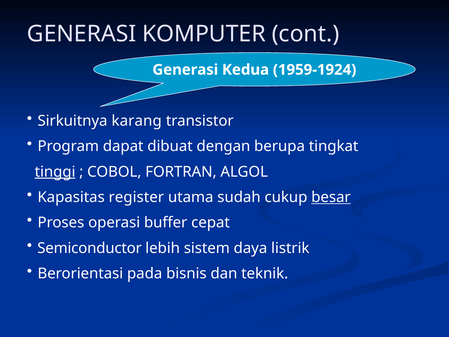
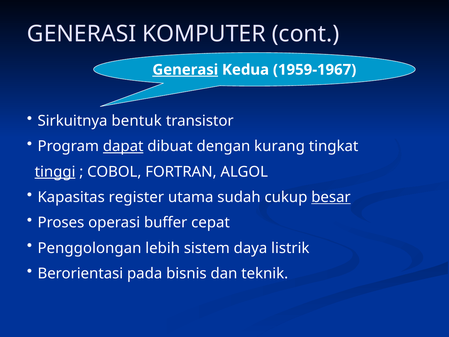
Generasi at (185, 70) underline: none -> present
1959-1924: 1959-1924 -> 1959-1967
karang: karang -> bentuk
dapat underline: none -> present
berupa: berupa -> kurang
Semiconductor: Semiconductor -> Penggolongan
